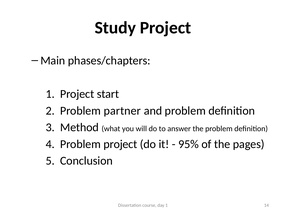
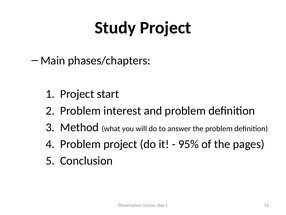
partner: partner -> interest
